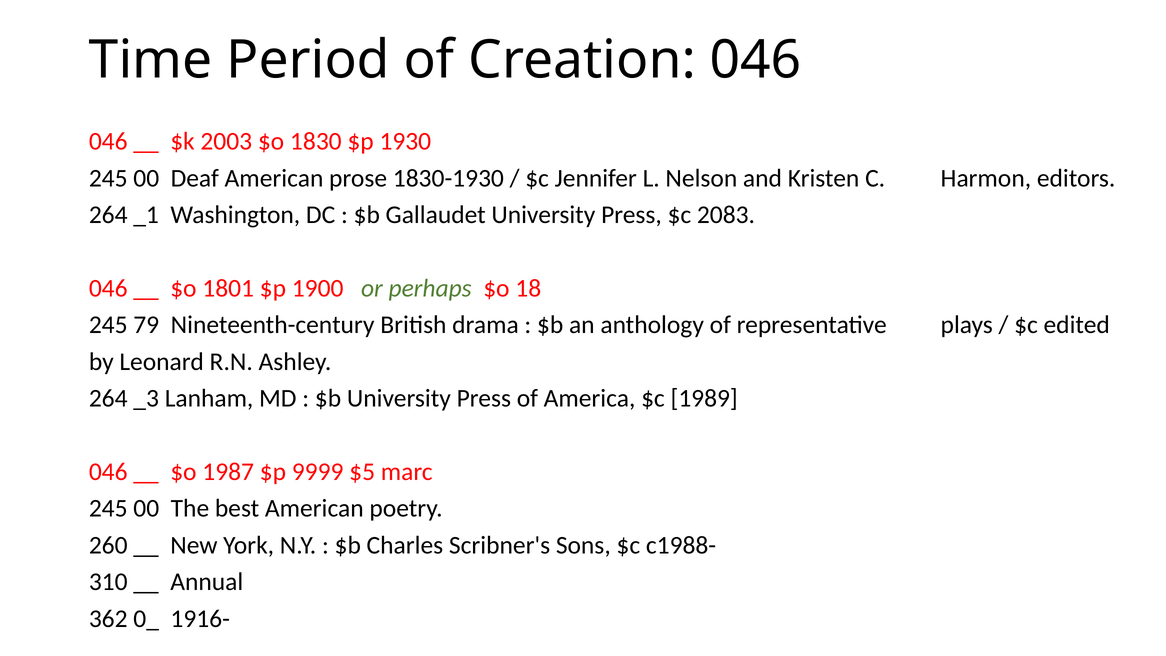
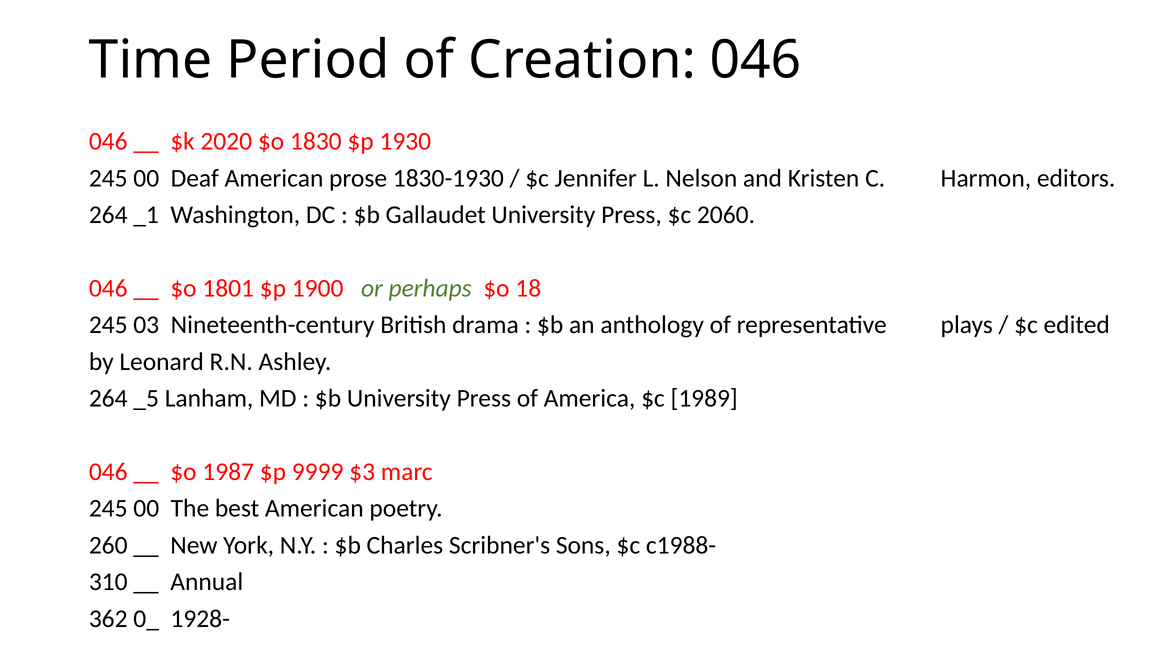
2003: 2003 -> 2020
2083: 2083 -> 2060
79: 79 -> 03
_3: _3 -> _5
$5: $5 -> $3
1916-: 1916- -> 1928-
